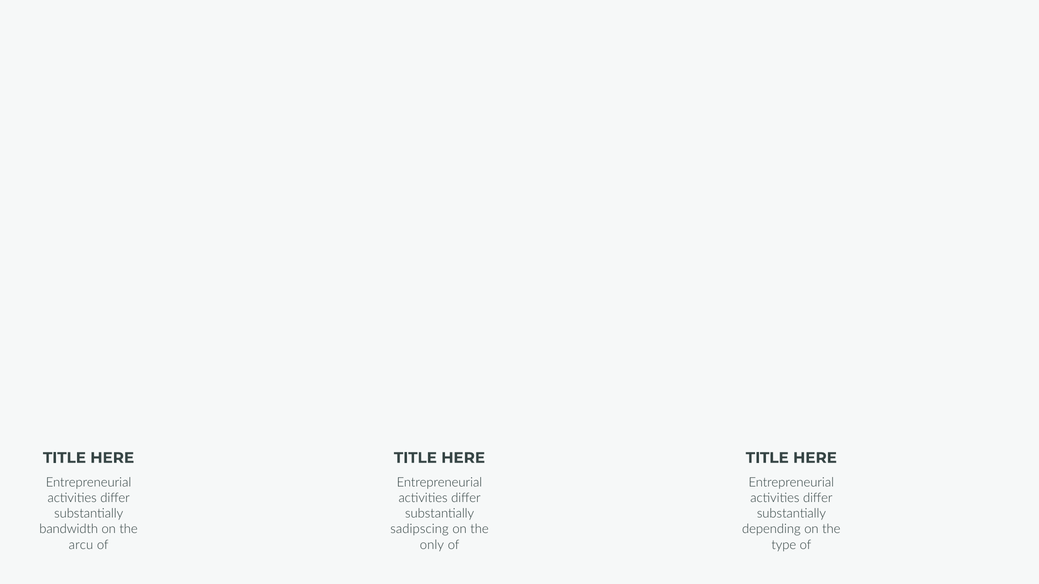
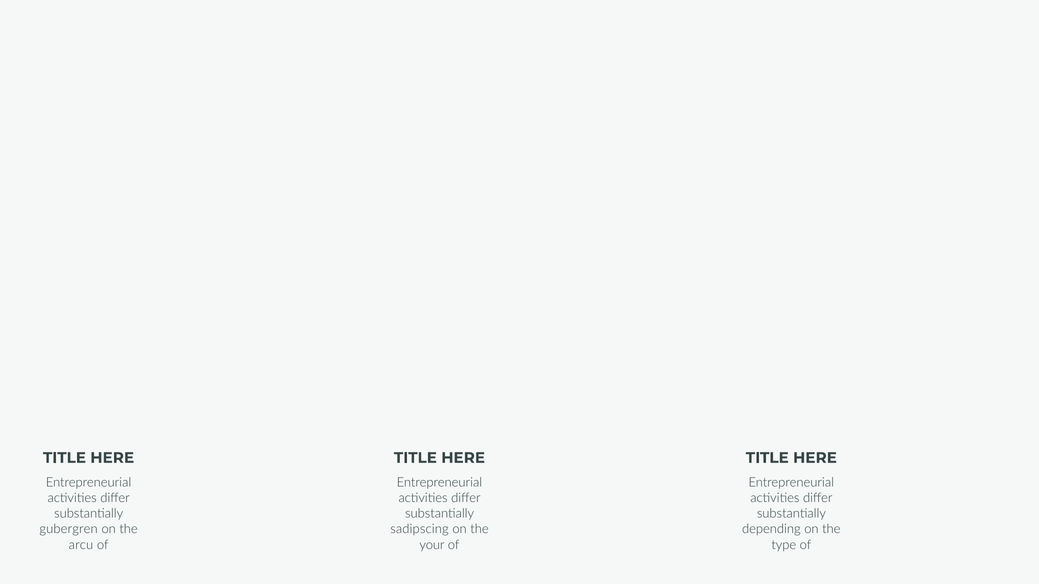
bandwidth: bandwidth -> gubergren
only: only -> your
